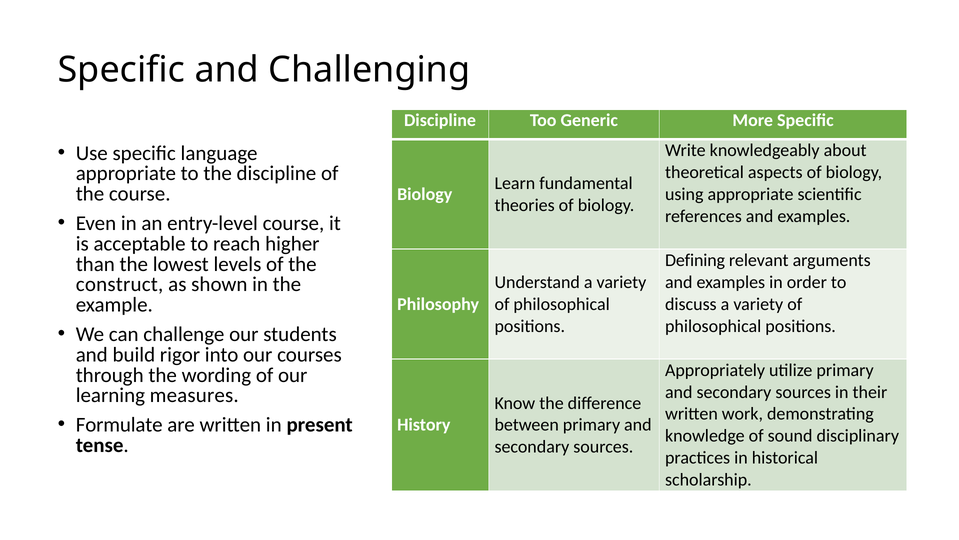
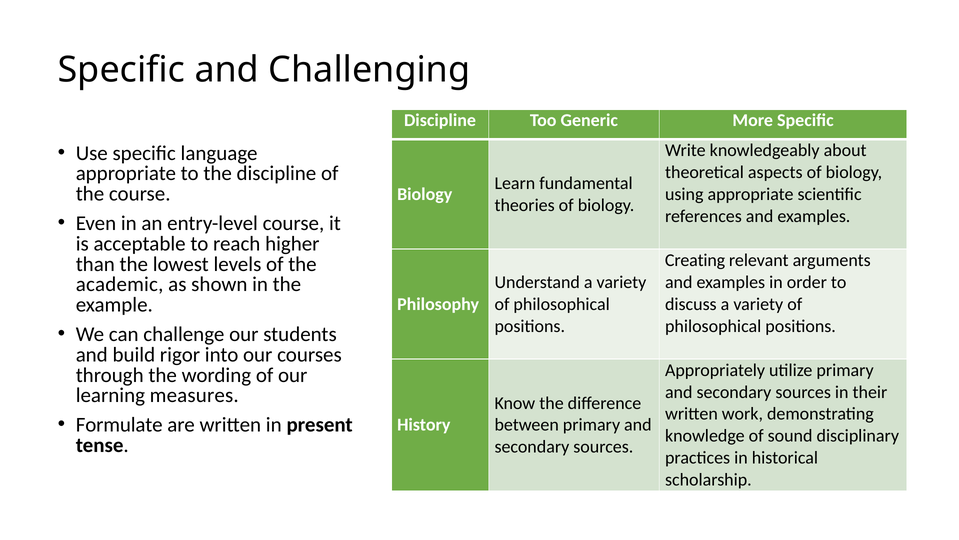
Defining: Defining -> Creating
construct: construct -> academic
